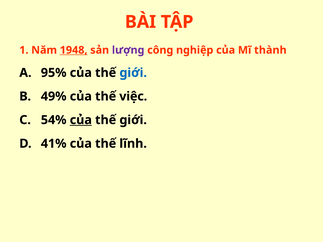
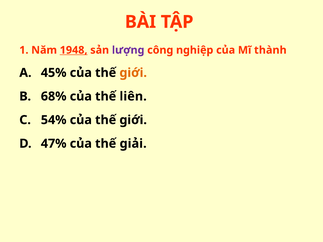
95%: 95% -> 45%
giới at (133, 73) colour: blue -> orange
49%: 49% -> 68%
việc: việc -> liên
của at (81, 120) underline: present -> none
41%: 41% -> 47%
lĩnh: lĩnh -> giải
